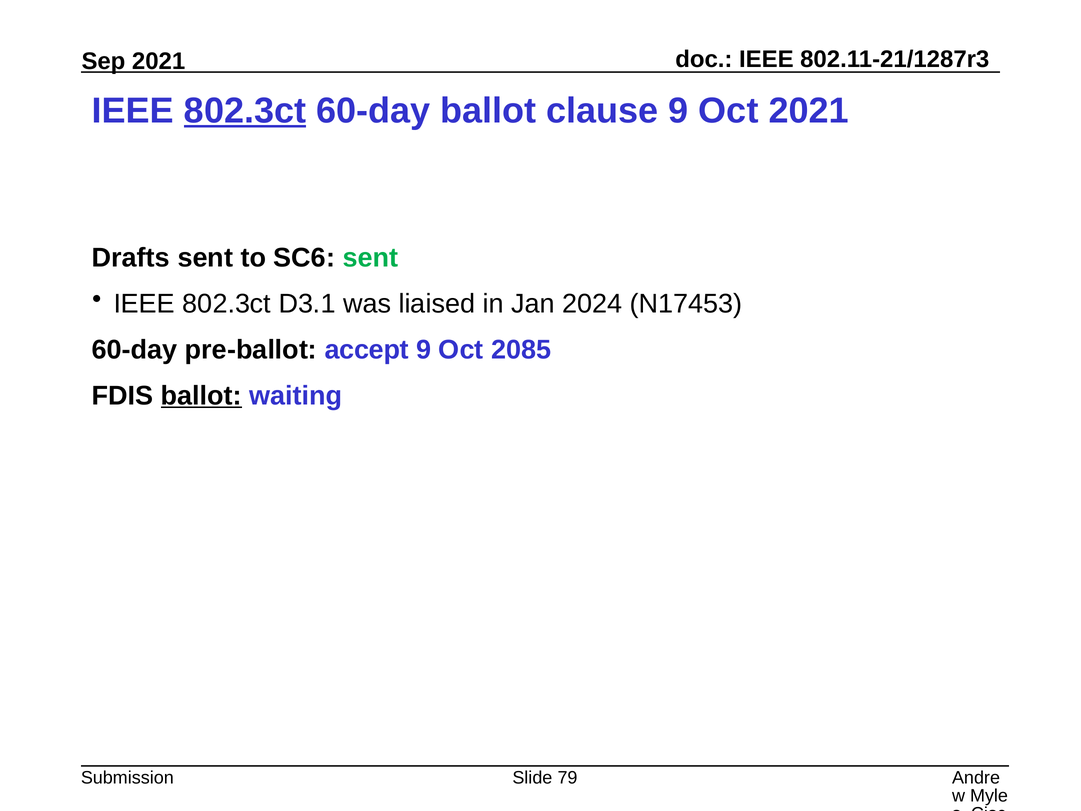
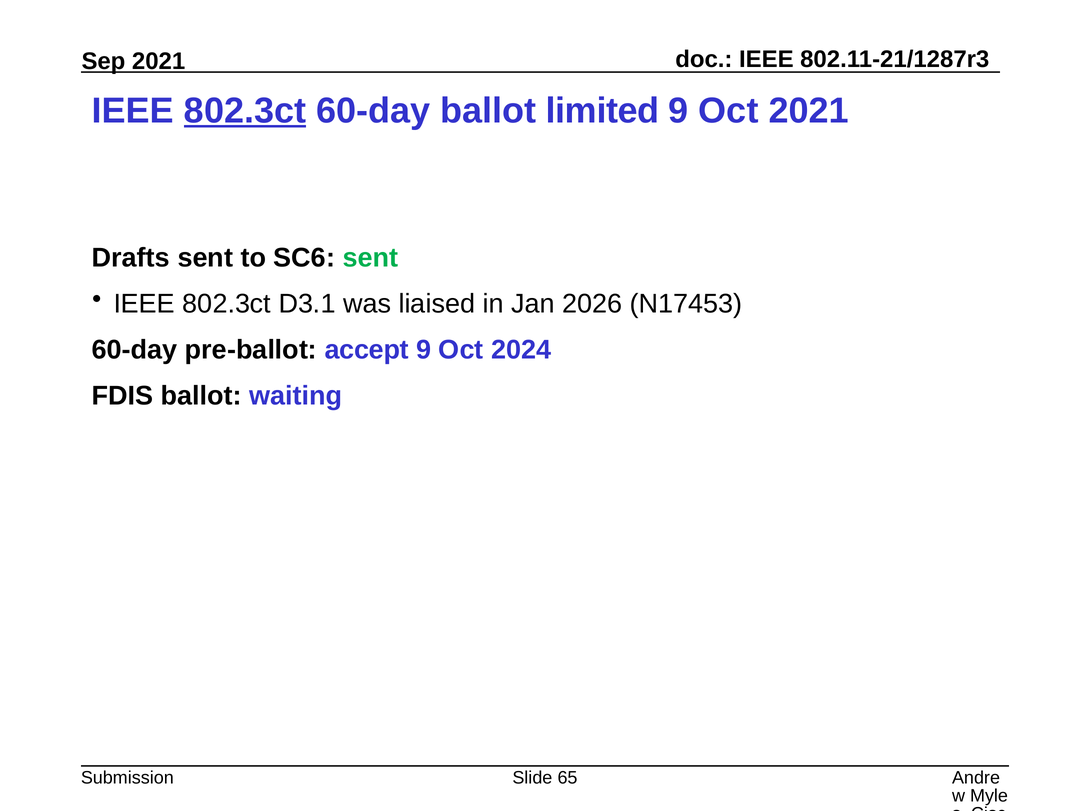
clause: clause -> limited
2024: 2024 -> 2026
2085: 2085 -> 2024
ballot at (201, 396) underline: present -> none
79: 79 -> 65
